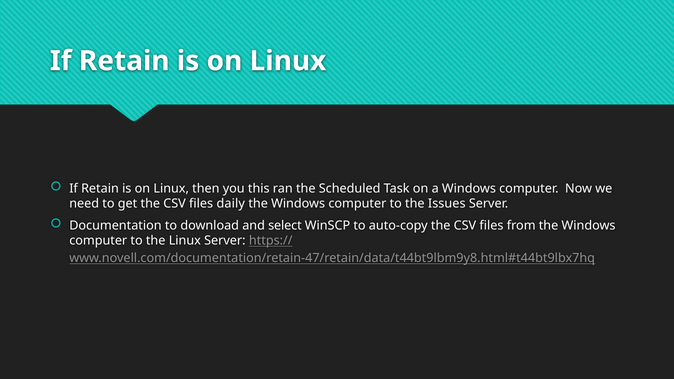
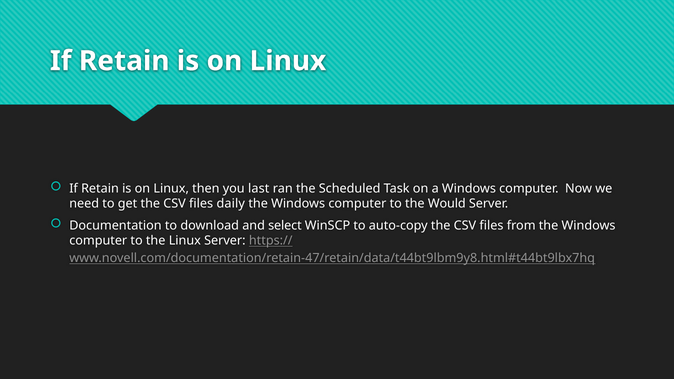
this: this -> last
Issues: Issues -> Would
